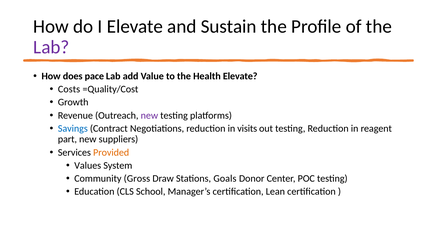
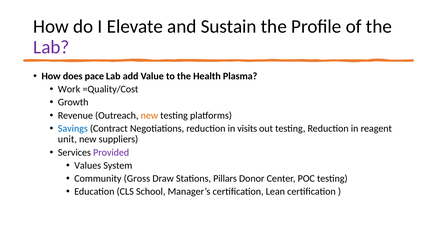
Health Elevate: Elevate -> Plasma
Costs: Costs -> Work
new at (149, 115) colour: purple -> orange
part: part -> unit
Provided colour: orange -> purple
Goals: Goals -> Pillars
